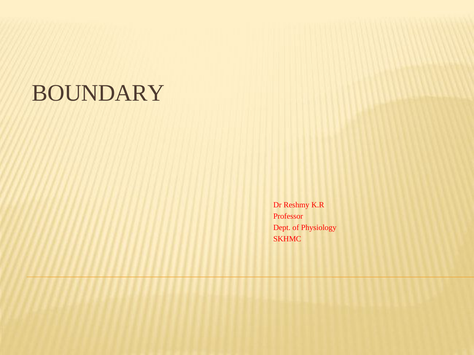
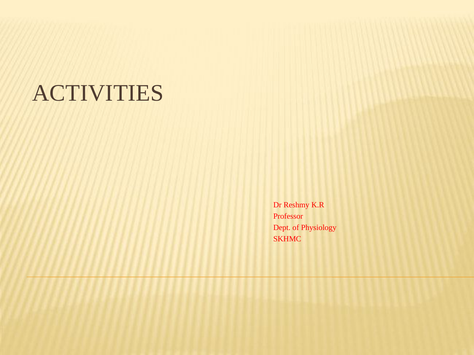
BOUNDARY: BOUNDARY -> ACTIVITIES
